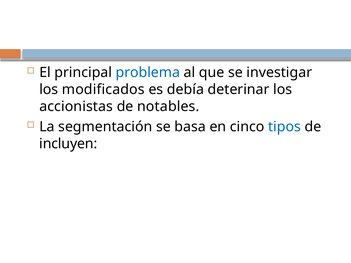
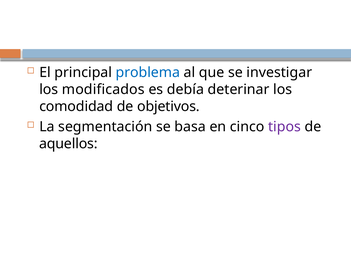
accionistas: accionistas -> comodidad
notables: notables -> objetivos
tipos colour: blue -> purple
incluyen: incluyen -> aquellos
